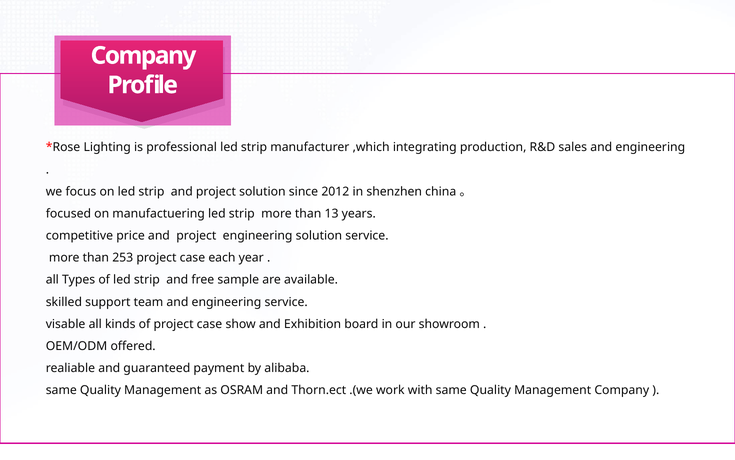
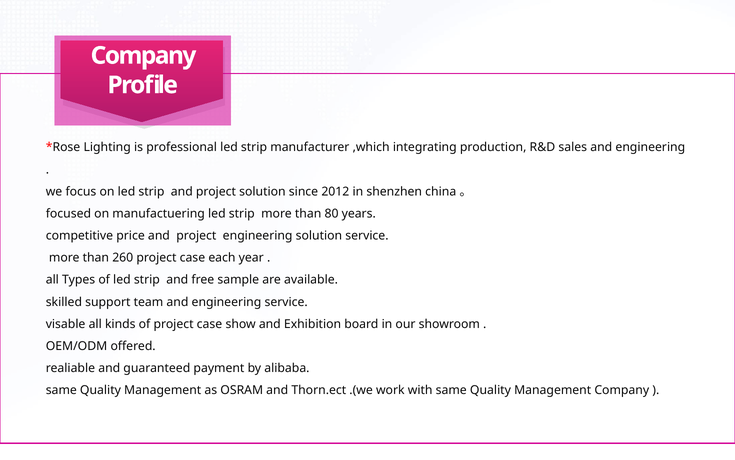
13: 13 -> 80
253: 253 -> 260
